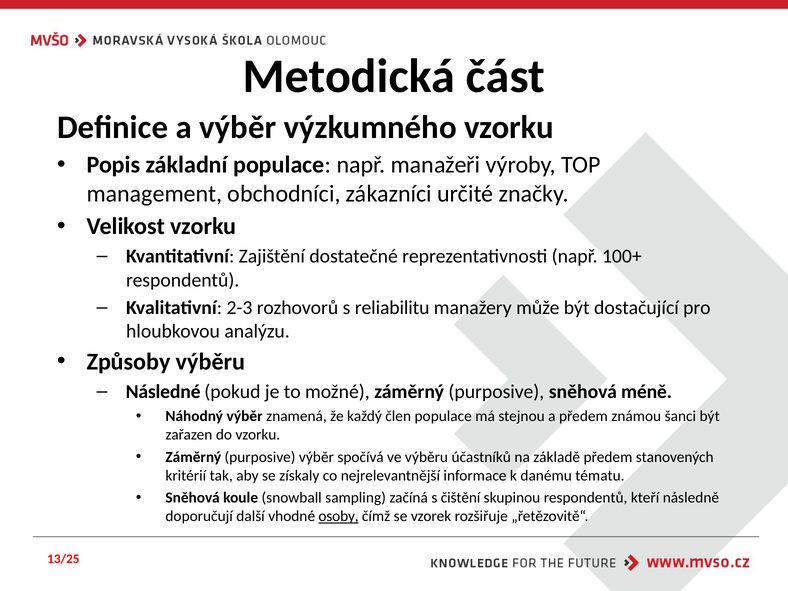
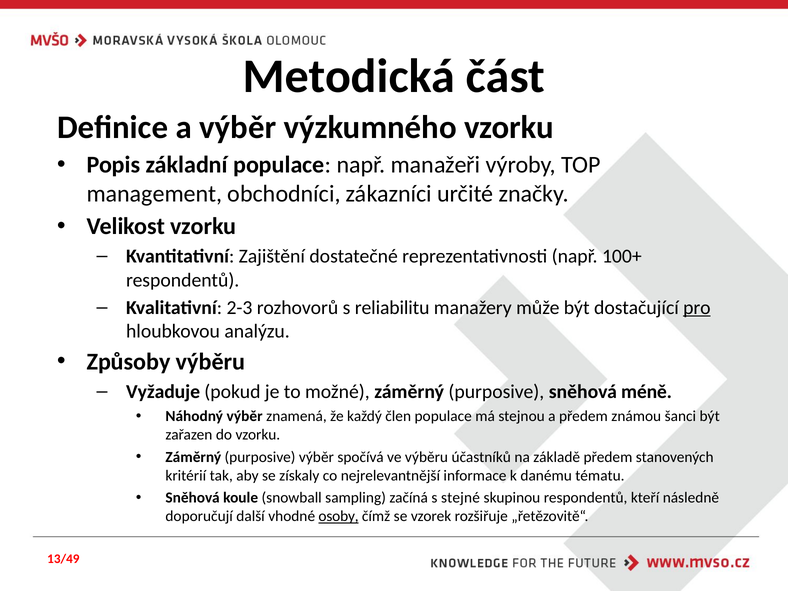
pro underline: none -> present
Následné: Následné -> Vyžaduje
čištění: čištění -> stejné
13/25: 13/25 -> 13/49
